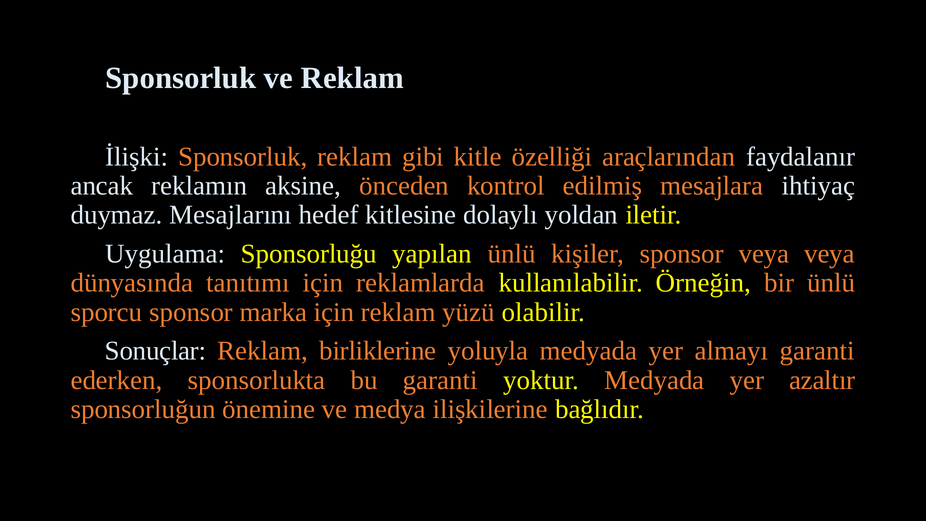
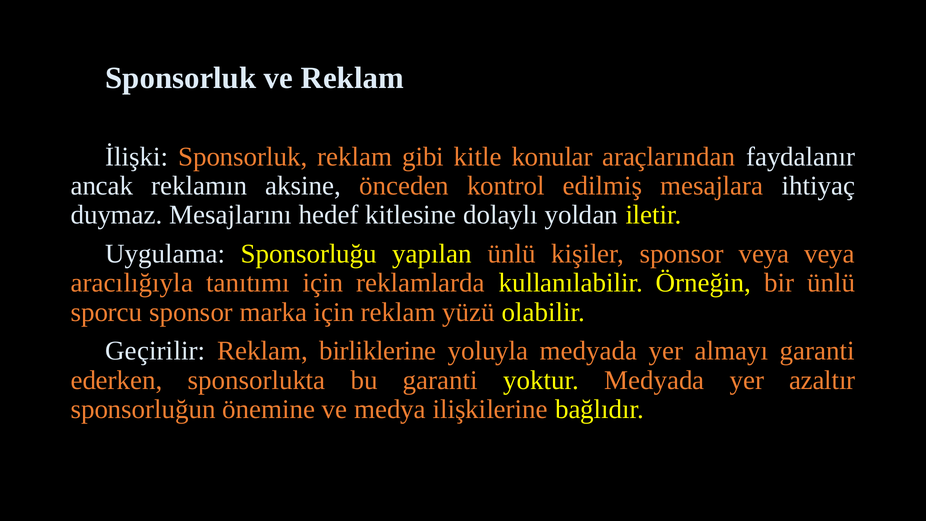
özelliği: özelliği -> konular
dünyasında: dünyasında -> aracılığıyla
Sonuçlar: Sonuçlar -> Geçirilir
